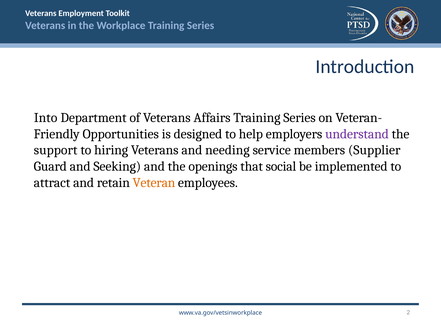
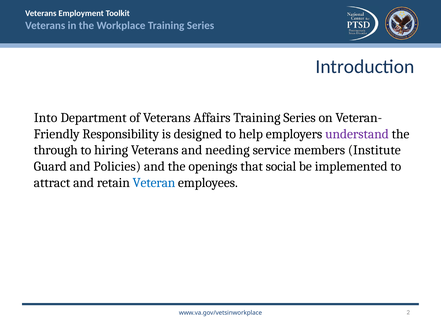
Opportunities: Opportunities -> Responsibility
support: support -> through
Supplier: Supplier -> Institute
Seeking: Seeking -> Policies
Veteran colour: orange -> blue
